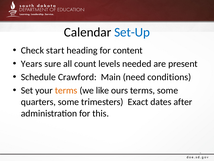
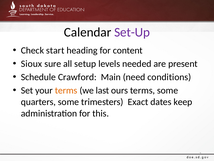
Set-Up colour: blue -> purple
Years: Years -> Sioux
count: count -> setup
like: like -> last
after: after -> keep
